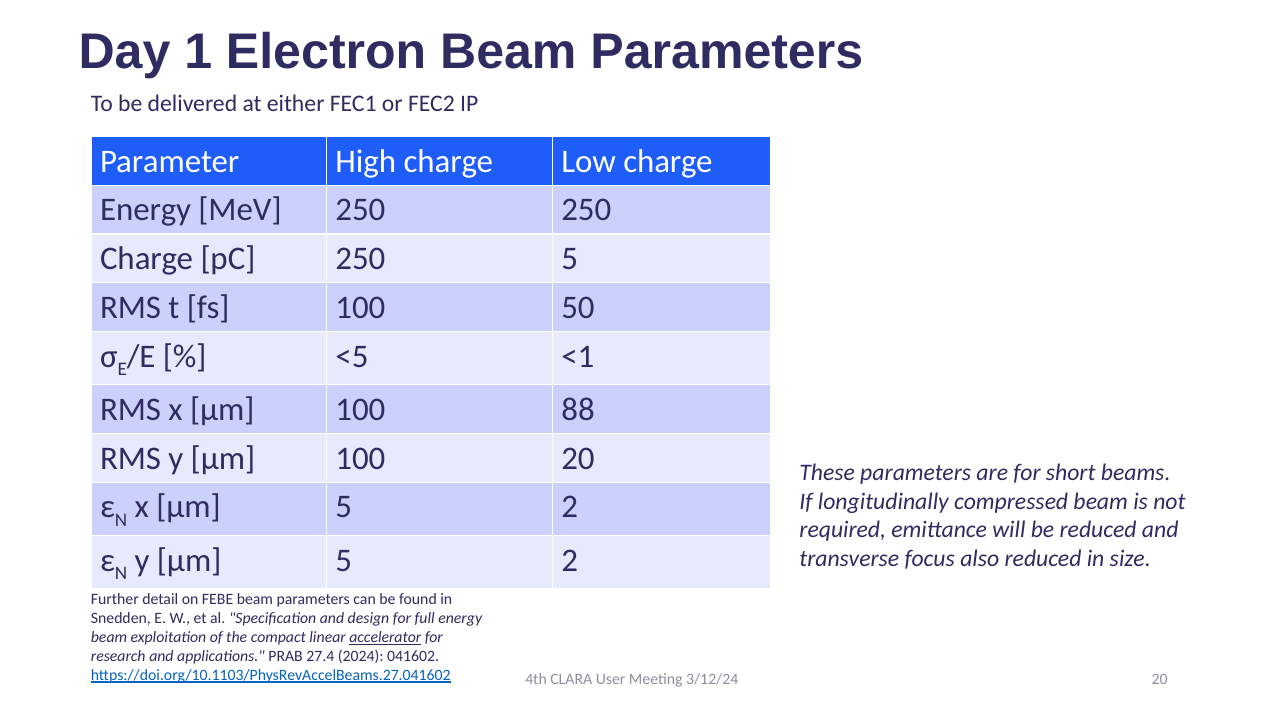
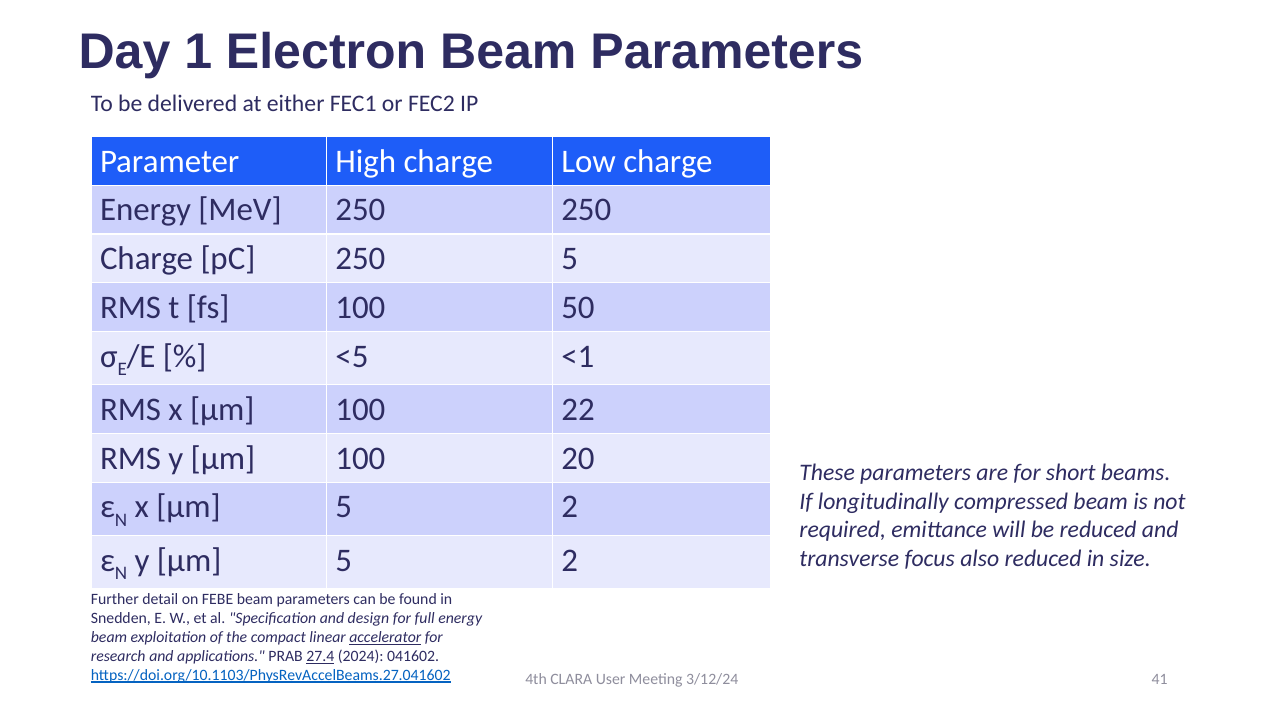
88: 88 -> 22
27.4 underline: none -> present
3/12/24 20: 20 -> 41
